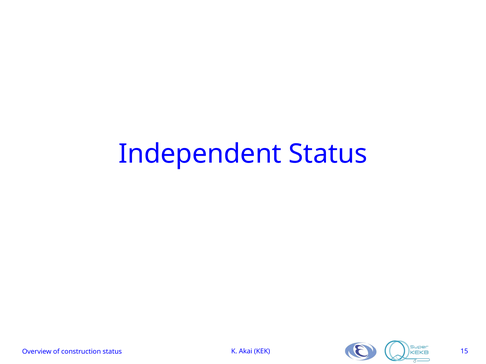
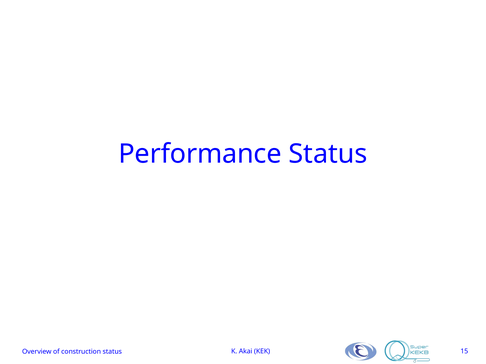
Independent: Independent -> Performance
